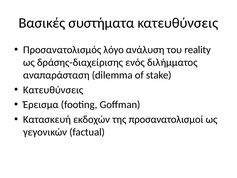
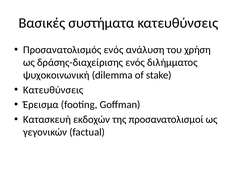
Προσανατολισμός λόγο: λόγο -> ενός
reality: reality -> χρήση
αναπαράσταση: αναπαράσταση -> ψυχοκοινωνική
